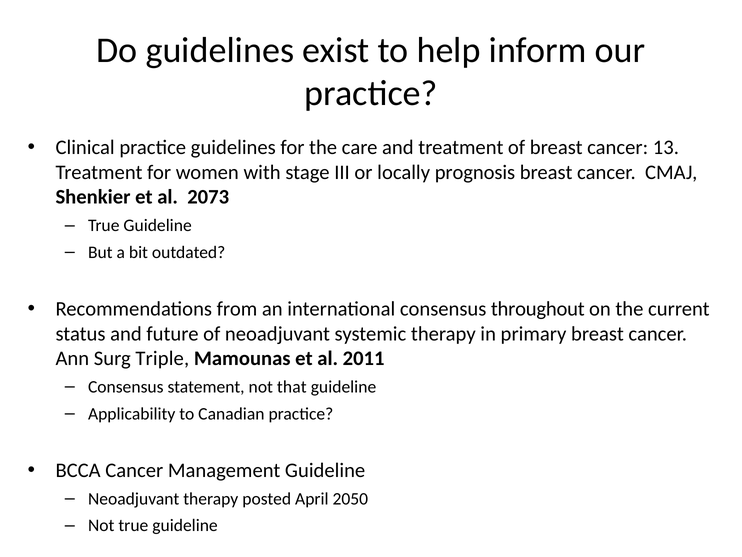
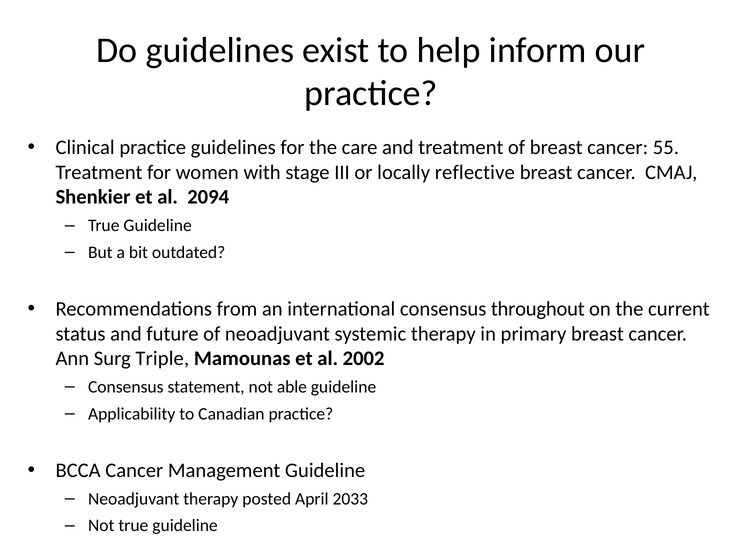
13: 13 -> 55
prognosis: prognosis -> reflective
2073: 2073 -> 2094
2011: 2011 -> 2002
that: that -> able
2050: 2050 -> 2033
